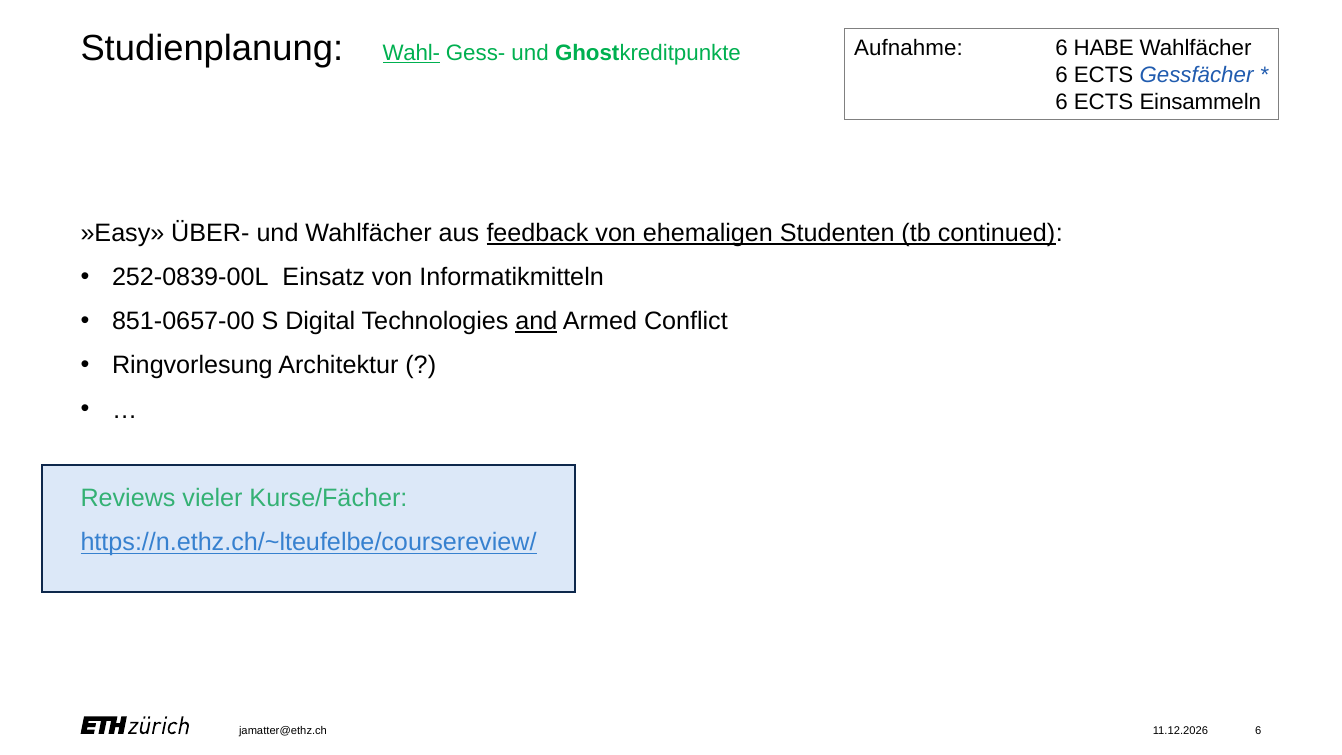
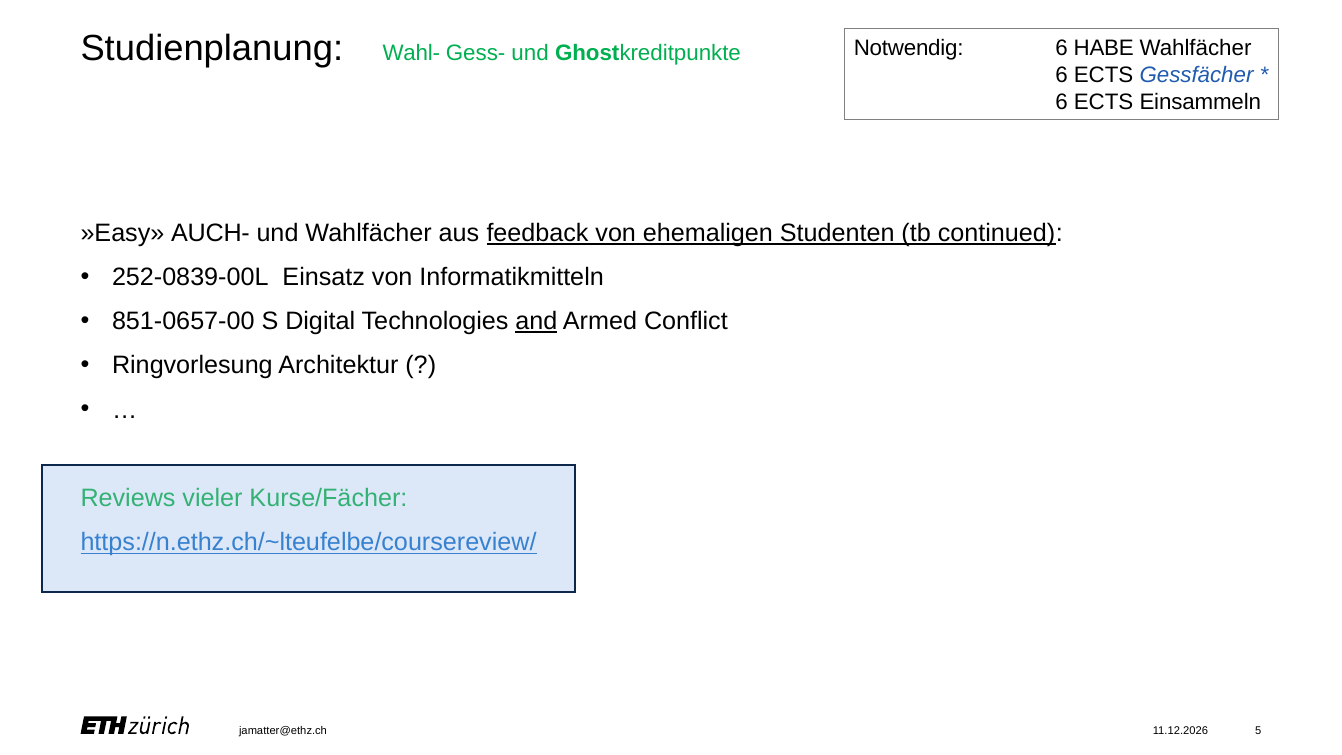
Wahl- underline: present -> none
Aufnahme: Aufnahme -> Notwendig
ÜBER-: ÜBER- -> AUCH-
jamatter@ethz.ch 6: 6 -> 5
